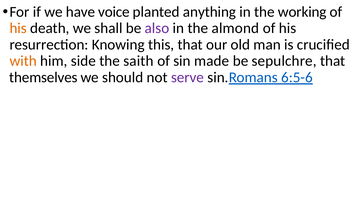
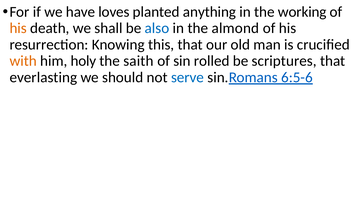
voice: voice -> loves
also colour: purple -> blue
side: side -> holy
made: made -> rolled
sepulchre: sepulchre -> scriptures
themselves: themselves -> everlasting
serve colour: purple -> blue
